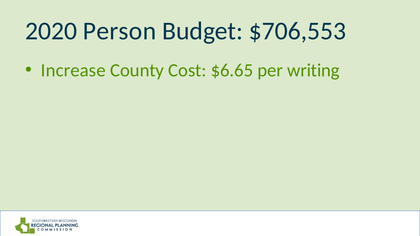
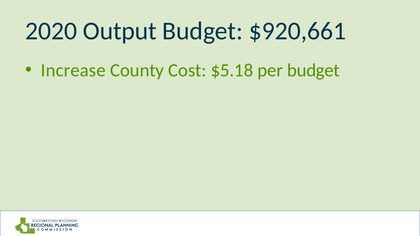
Person: Person -> Output
$706,553: $706,553 -> $920,661
$6.65: $6.65 -> $5.18
per writing: writing -> budget
